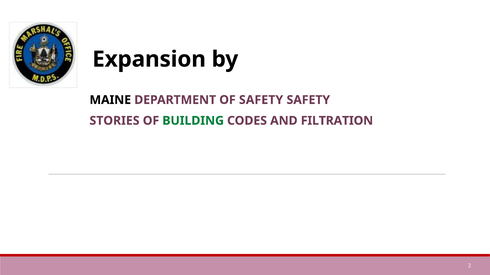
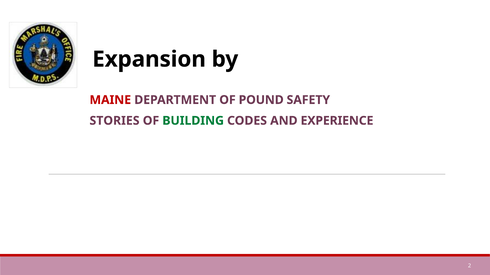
MAINE colour: black -> red
OF SAFETY: SAFETY -> POUND
FILTRATION: FILTRATION -> EXPERIENCE
